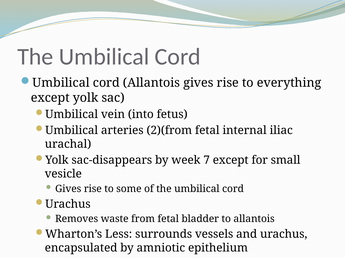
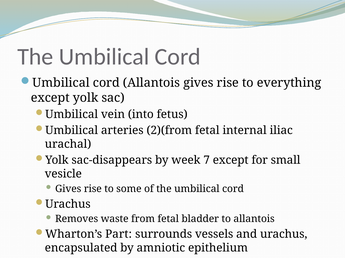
Less: Less -> Part
